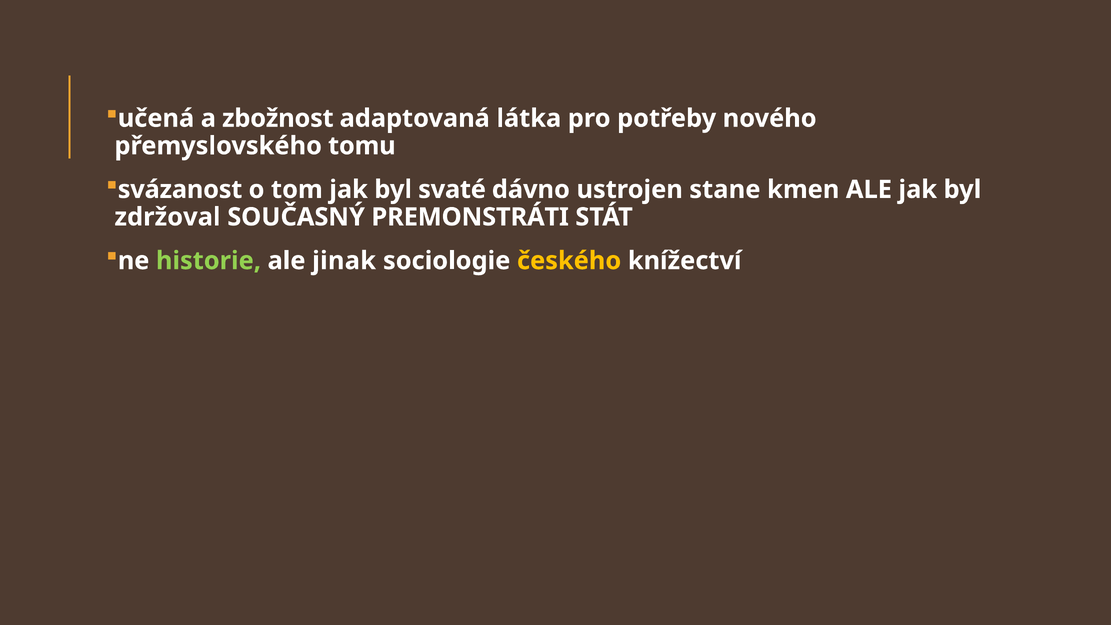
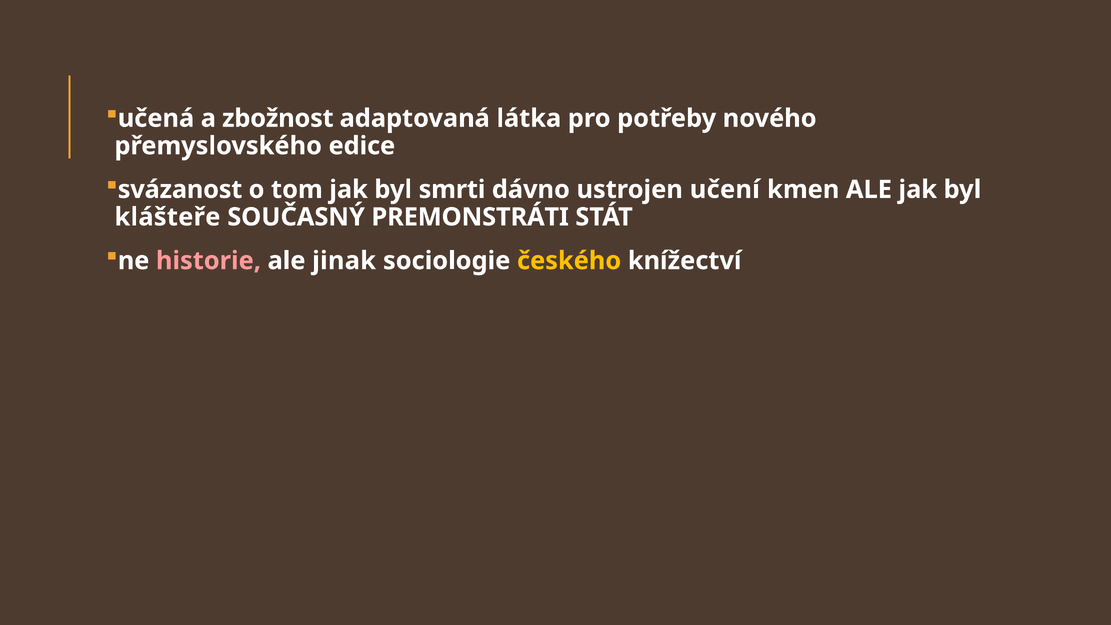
tomu: tomu -> edice
svaté: svaté -> smrti
stane: stane -> učení
zdržoval: zdržoval -> klášteře
historie colour: light green -> pink
